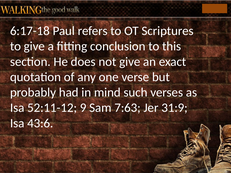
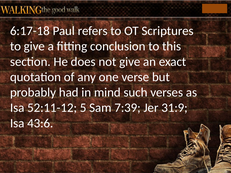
9: 9 -> 5
7:63: 7:63 -> 7:39
